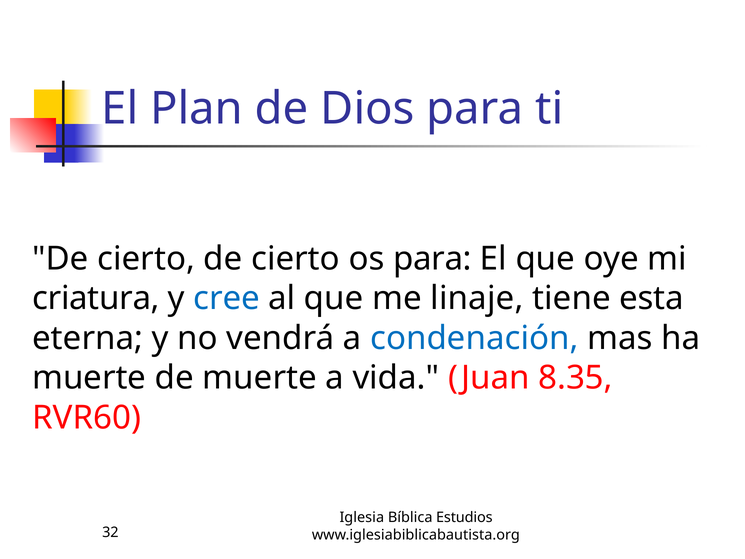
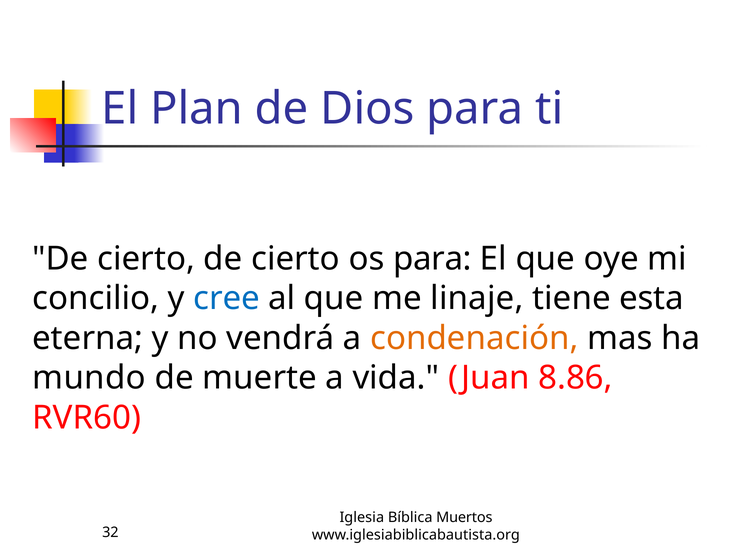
criatura: criatura -> concilio
condenación colour: blue -> orange
muerte at (89, 378): muerte -> mundo
8.35: 8.35 -> 8.86
Estudios: Estudios -> Muertos
